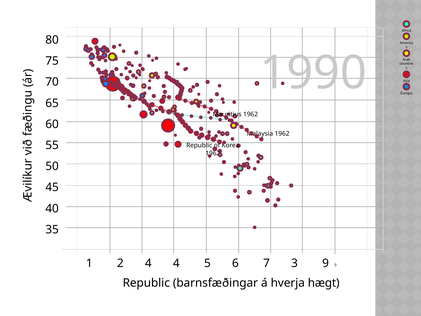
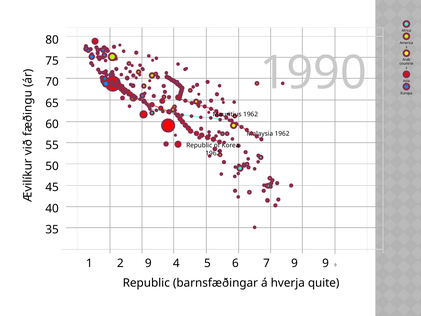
2 4: 4 -> 9
7 3: 3 -> 9
hægt: hægt -> quite
